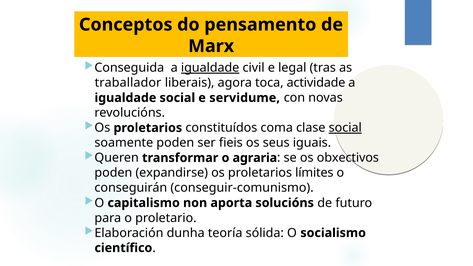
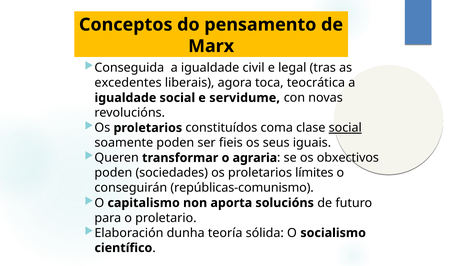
igualdade at (210, 68) underline: present -> none
traballador: traballador -> excedentes
actividade: actividade -> teocrática
expandirse: expandirse -> sociedades
conseguir-comunismo: conseguir-comunismo -> repúblicas-comunismo
